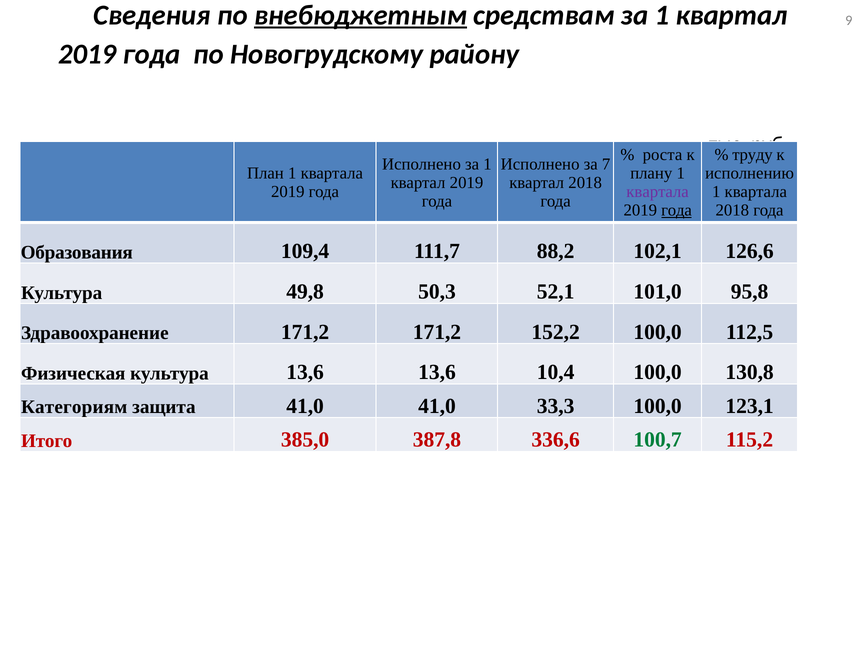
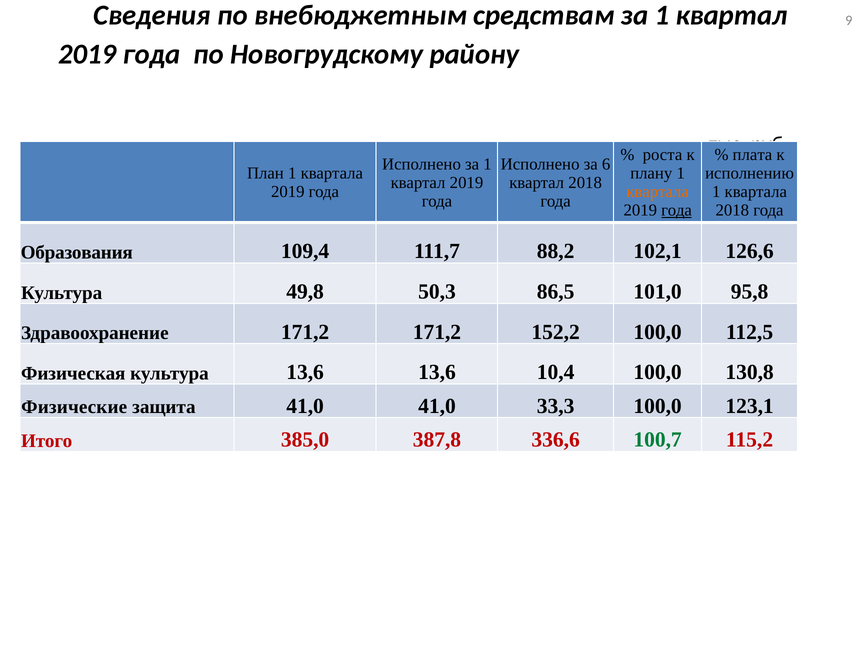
внебюджетным underline: present -> none
труду: труду -> плата
7: 7 -> 6
квартала at (658, 192) colour: purple -> orange
52,1: 52,1 -> 86,5
Категориям: Категориям -> Физические
